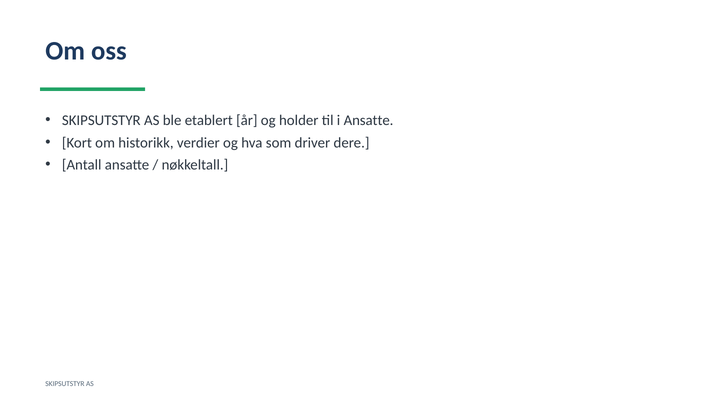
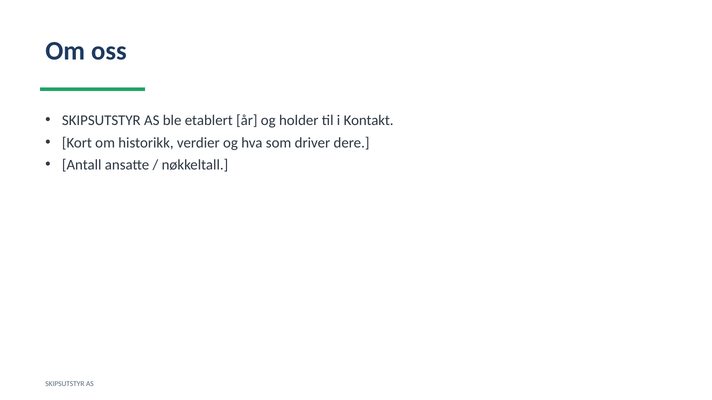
i Ansatte: Ansatte -> Kontakt
